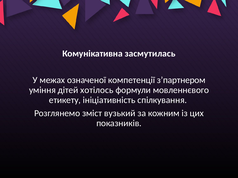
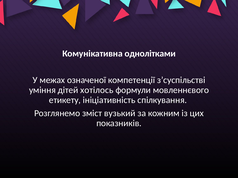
засмутилась: засмутилась -> однолітками
з’партнером: з’партнером -> з’суспільстві
